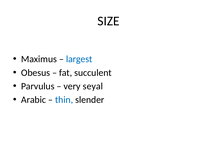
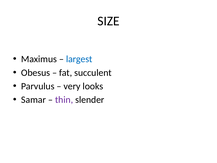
seyal: seyal -> looks
Arabic: Arabic -> Samar
thin colour: blue -> purple
